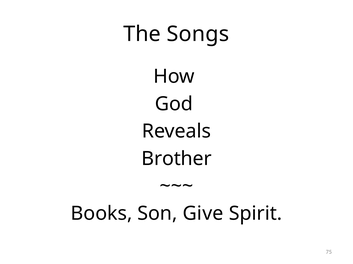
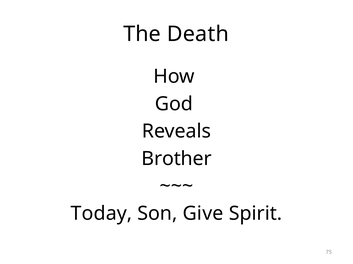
Songs: Songs -> Death
Books: Books -> Today
